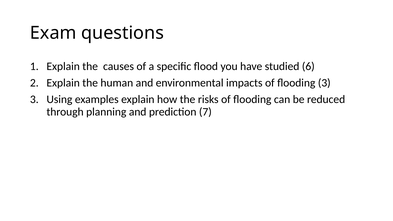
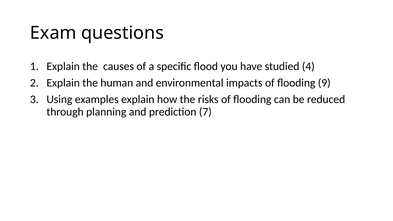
6: 6 -> 4
flooding 3: 3 -> 9
